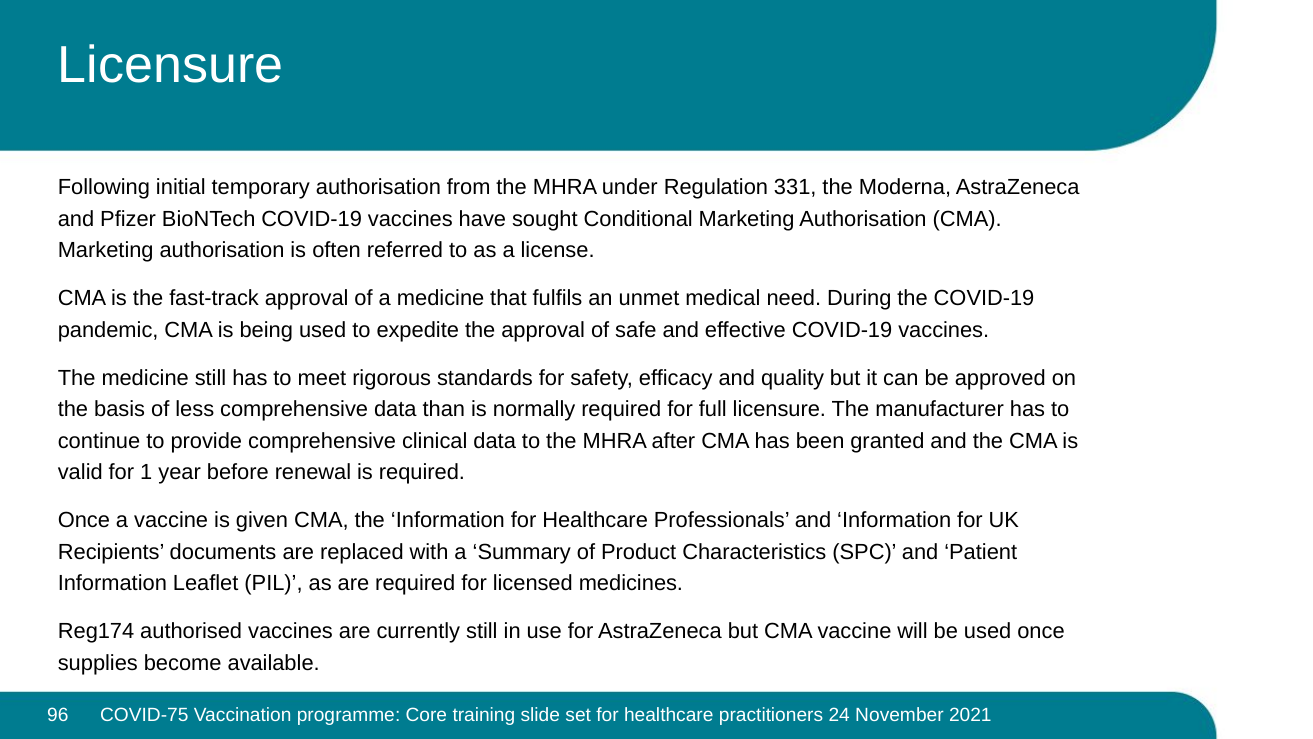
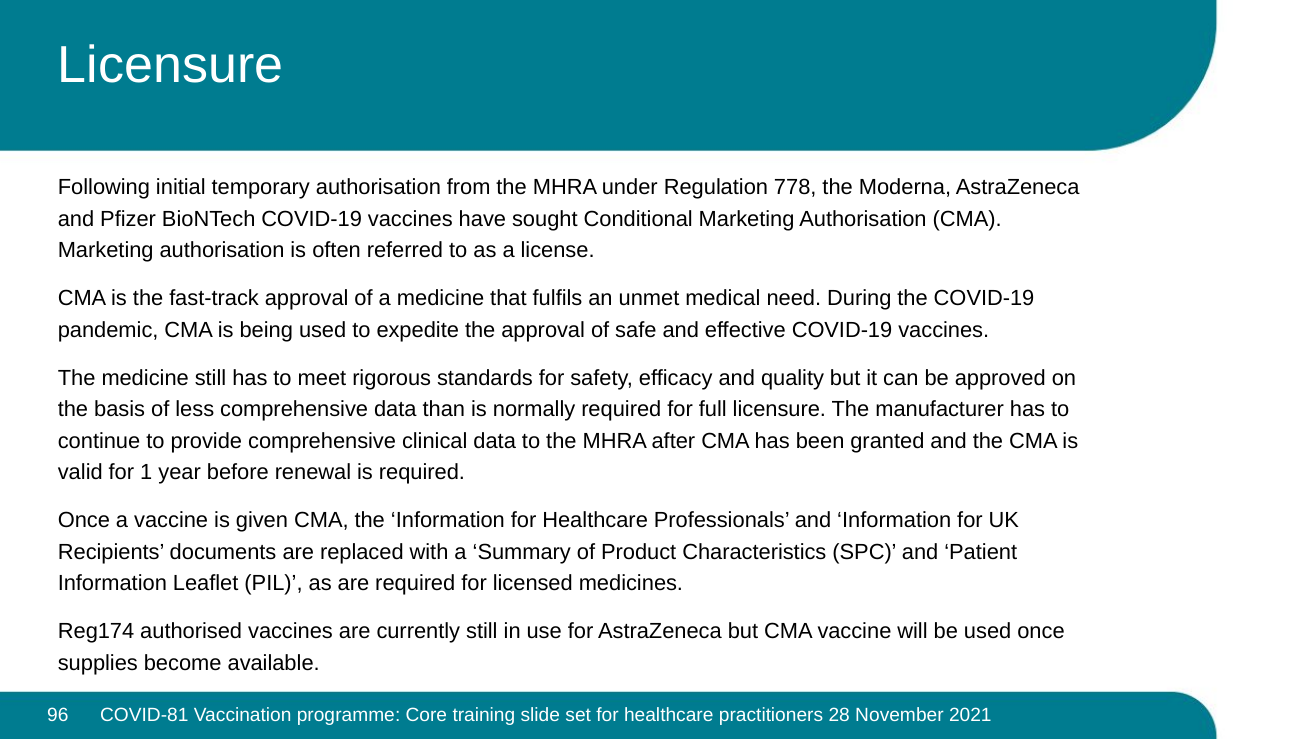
331: 331 -> 778
COVID-75: COVID-75 -> COVID-81
24: 24 -> 28
